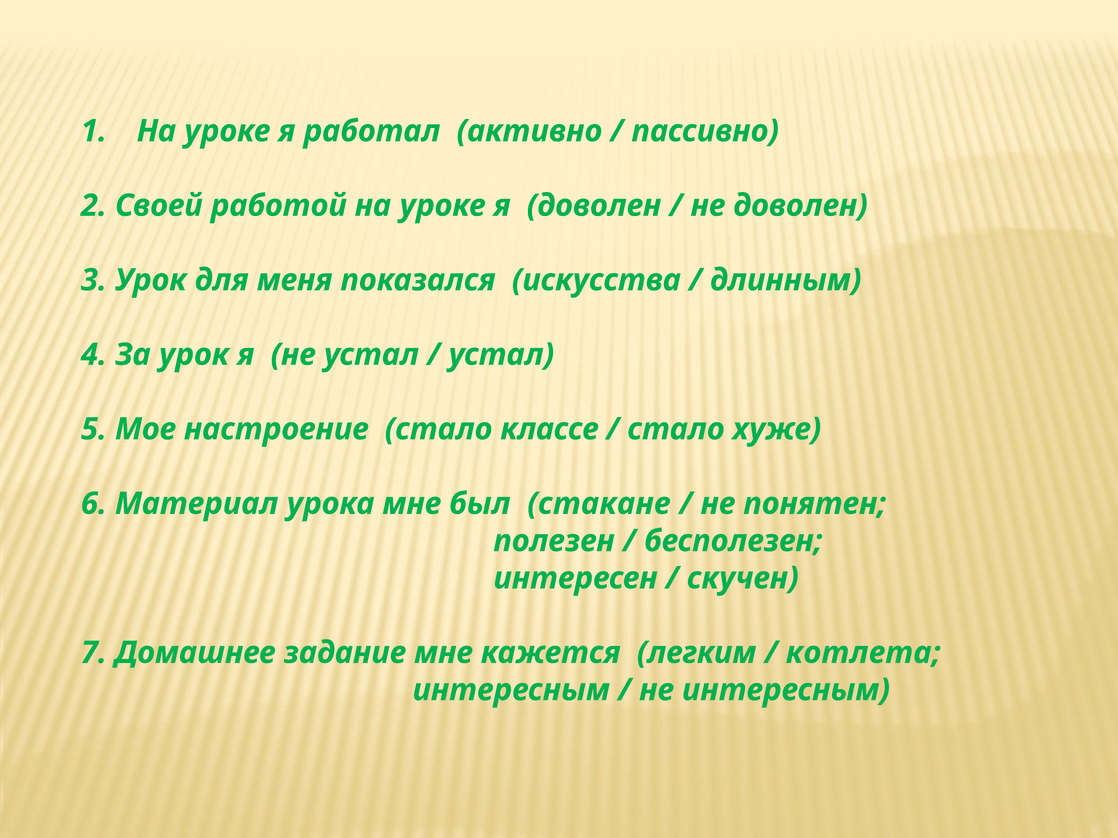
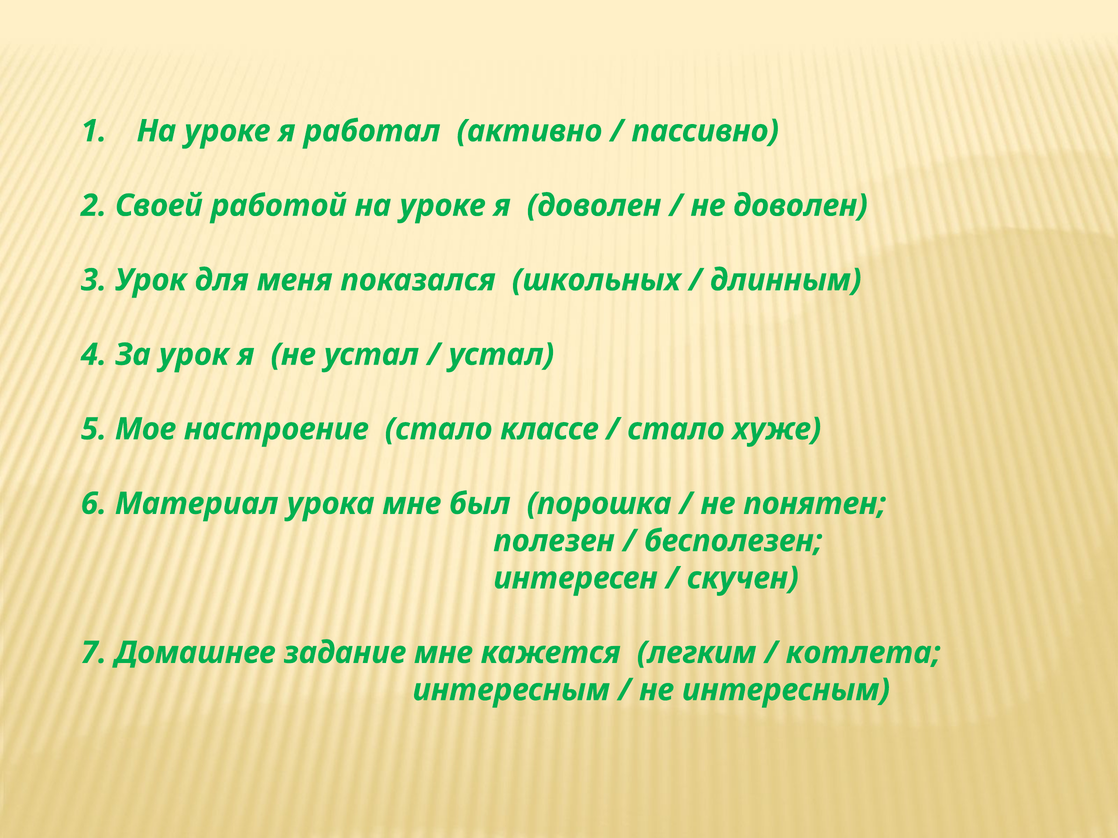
искусства: искусства -> школьных
стакане: стакане -> порошка
